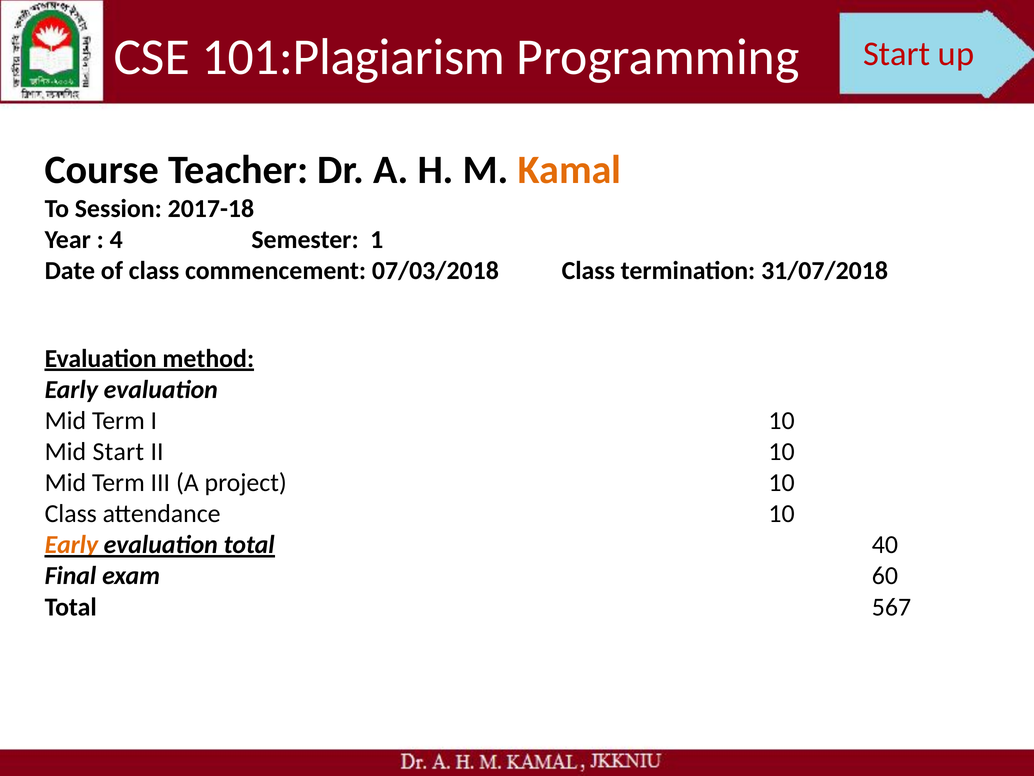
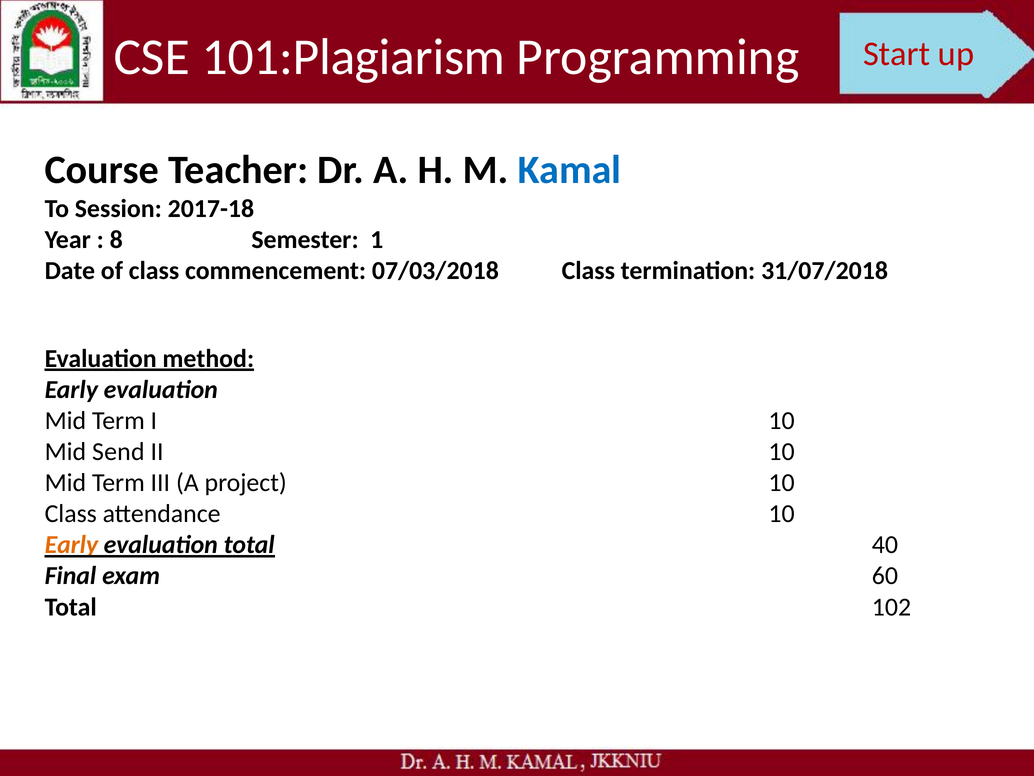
Kamal colour: orange -> blue
4: 4 -> 8
Mid Start: Start -> Send
567: 567 -> 102
